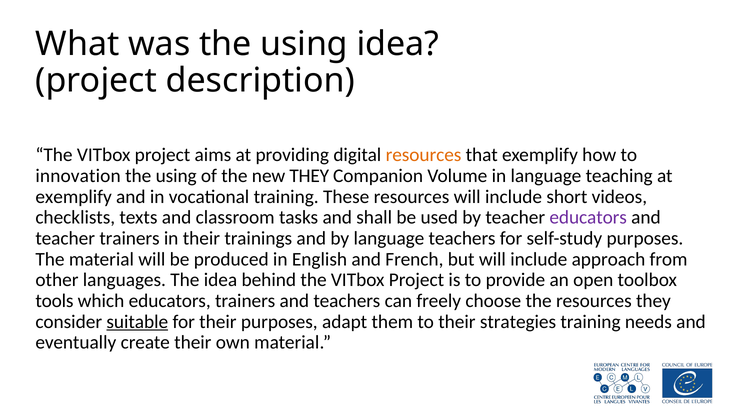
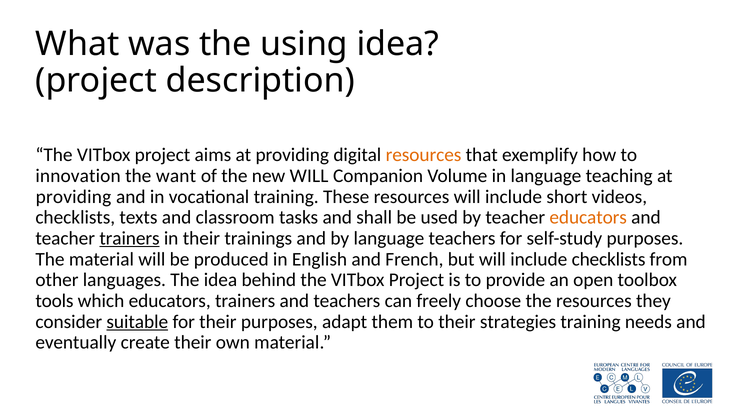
using at (176, 176): using -> want
new THEY: THEY -> WILL
exemplify at (74, 197): exemplify -> providing
educators at (588, 218) colour: purple -> orange
trainers at (129, 239) underline: none -> present
include approach: approach -> checklists
